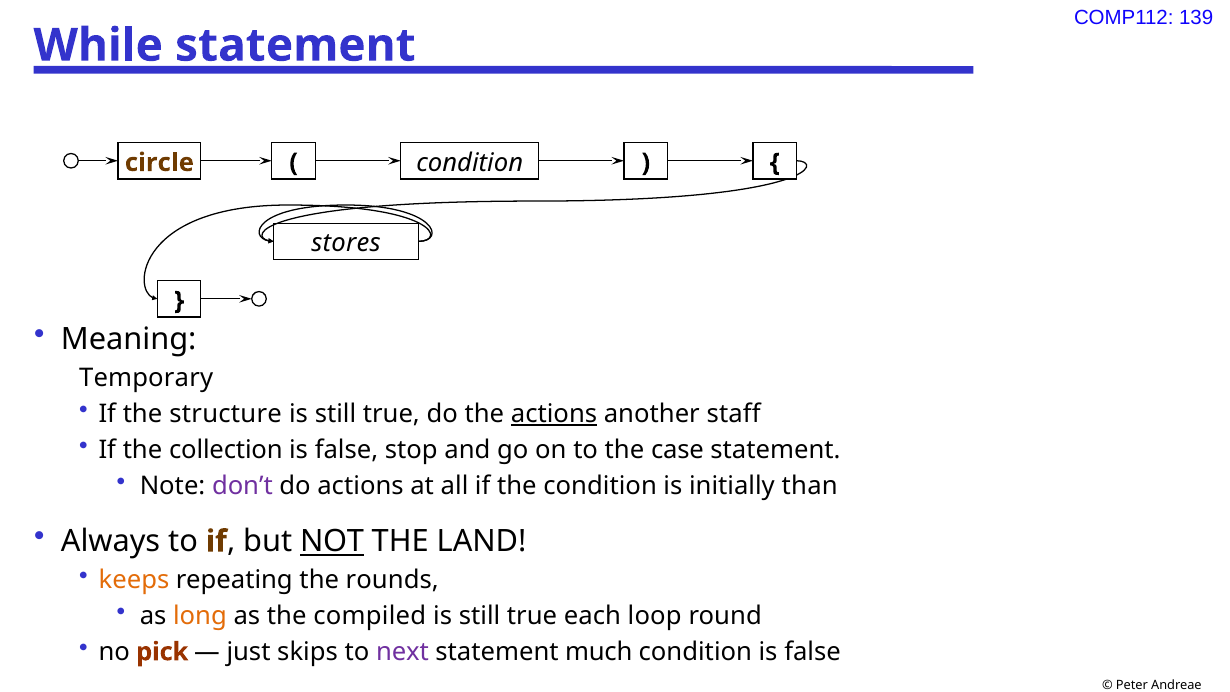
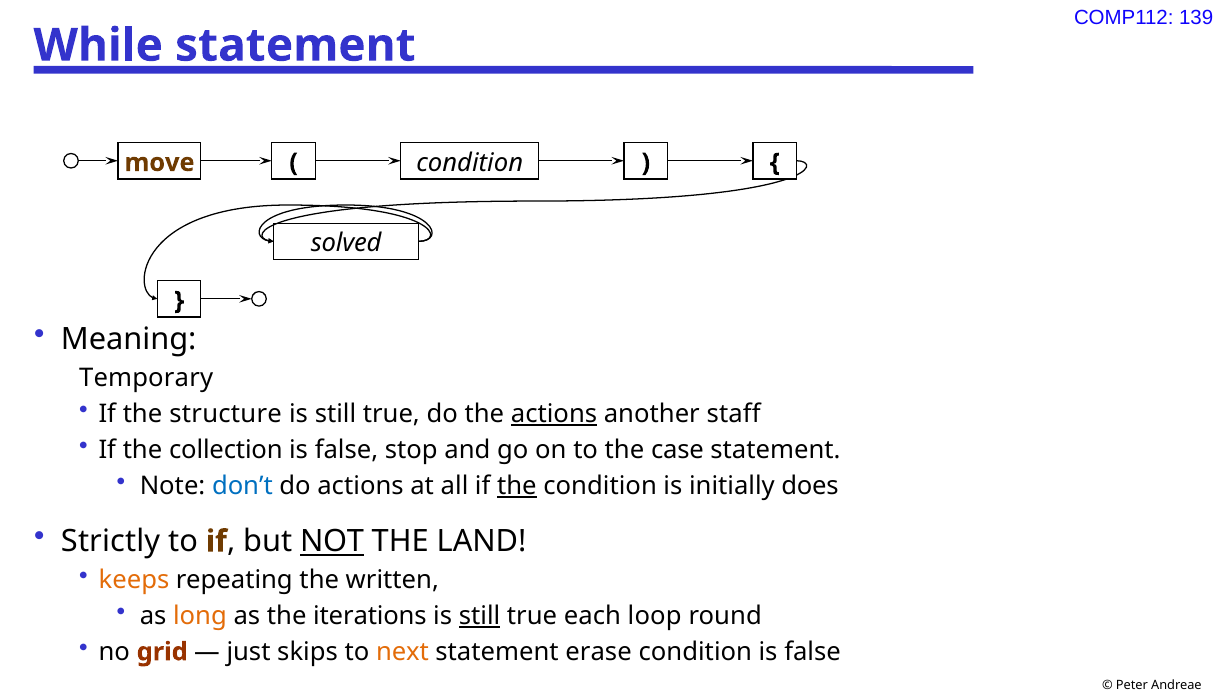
circle: circle -> move
stores: stores -> solved
don’t colour: purple -> blue
the at (517, 486) underline: none -> present
than: than -> does
Always: Always -> Strictly
rounds: rounds -> written
compiled: compiled -> iterations
still at (480, 616) underline: none -> present
pick: pick -> grid
next colour: purple -> orange
much: much -> erase
